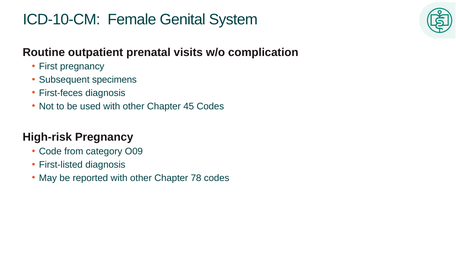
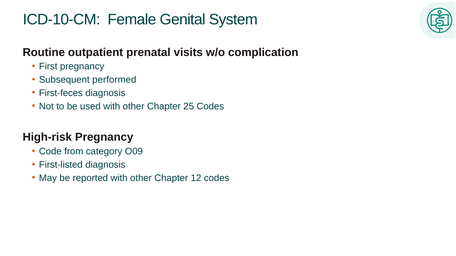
specimens: specimens -> performed
45: 45 -> 25
78: 78 -> 12
